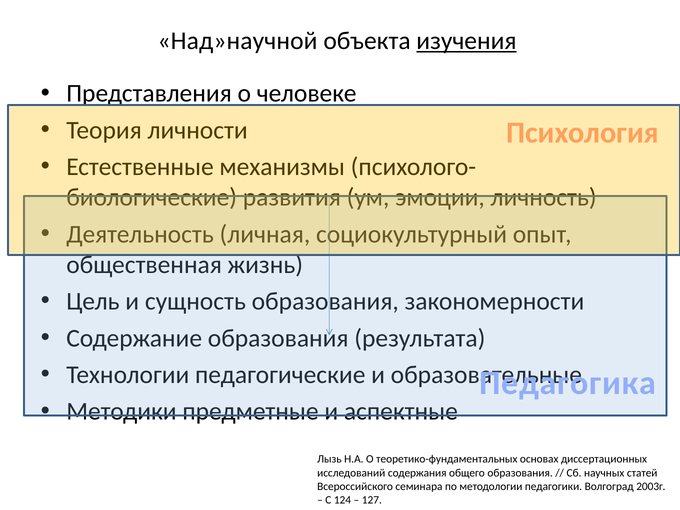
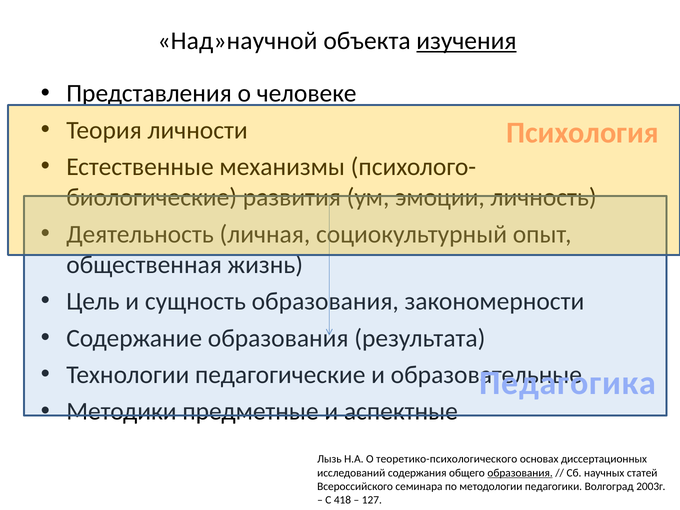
теоретико-фундаментальных: теоретико-фундаментальных -> теоретико-психологического
образования at (520, 473) underline: none -> present
124: 124 -> 418
